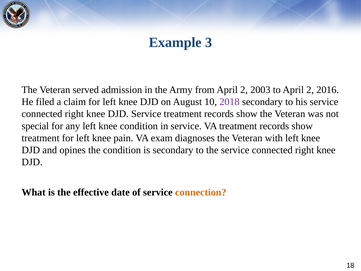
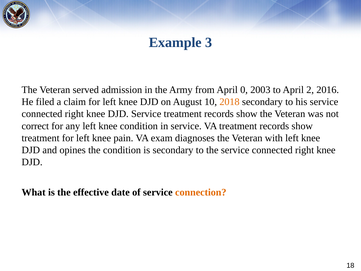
from April 2: 2 -> 0
2018 colour: purple -> orange
special: special -> correct
